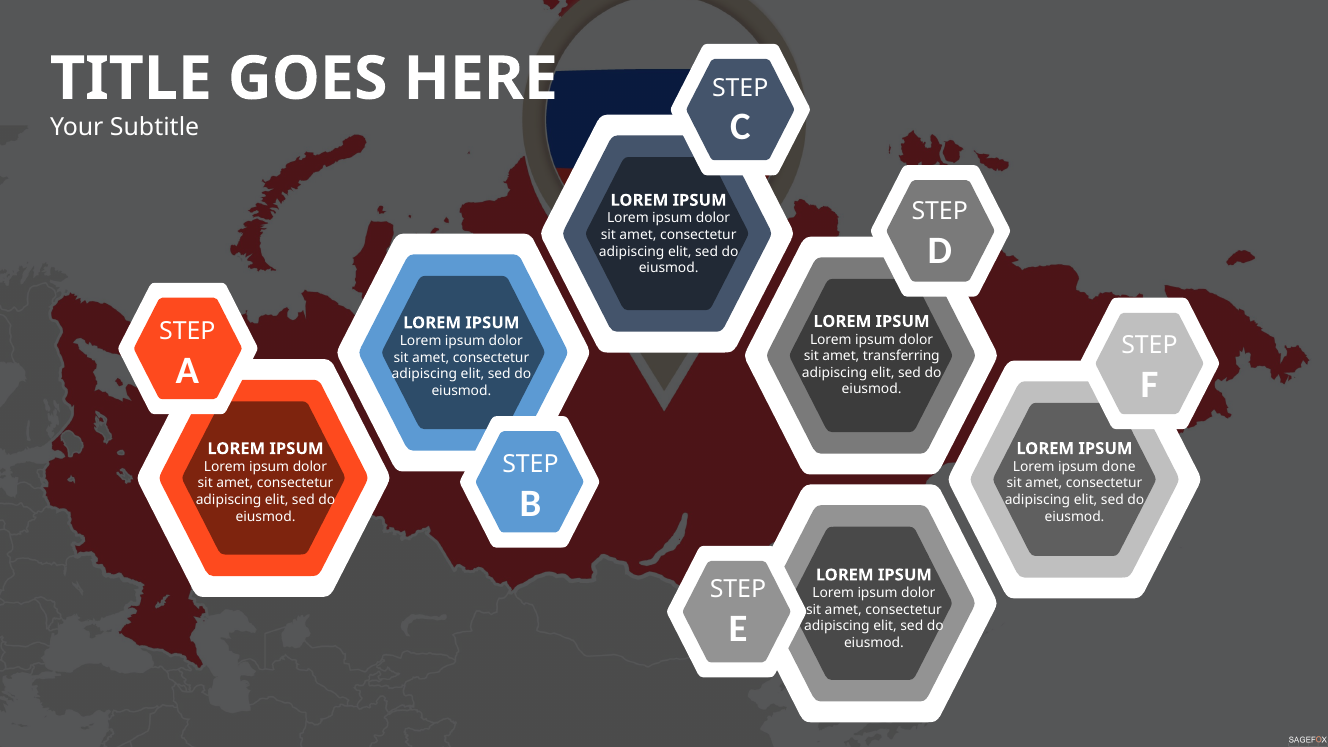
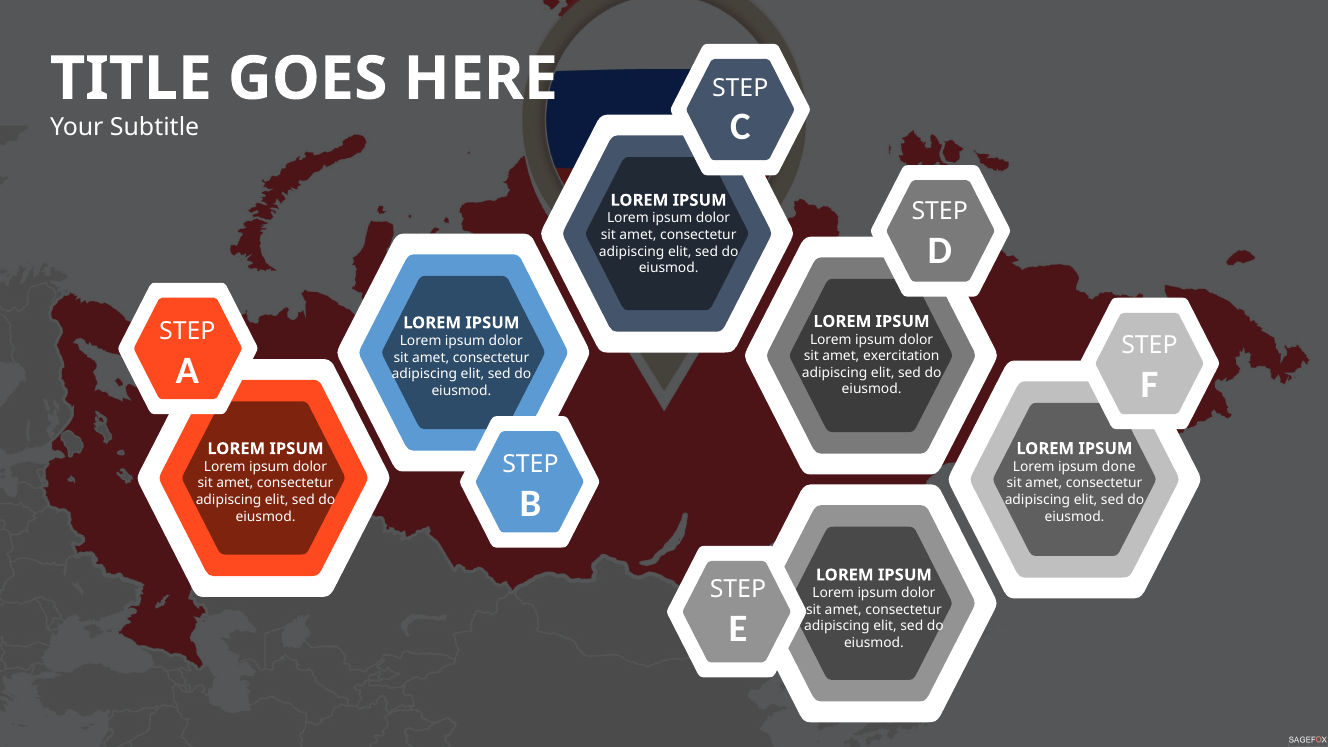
transferring: transferring -> exercitation
